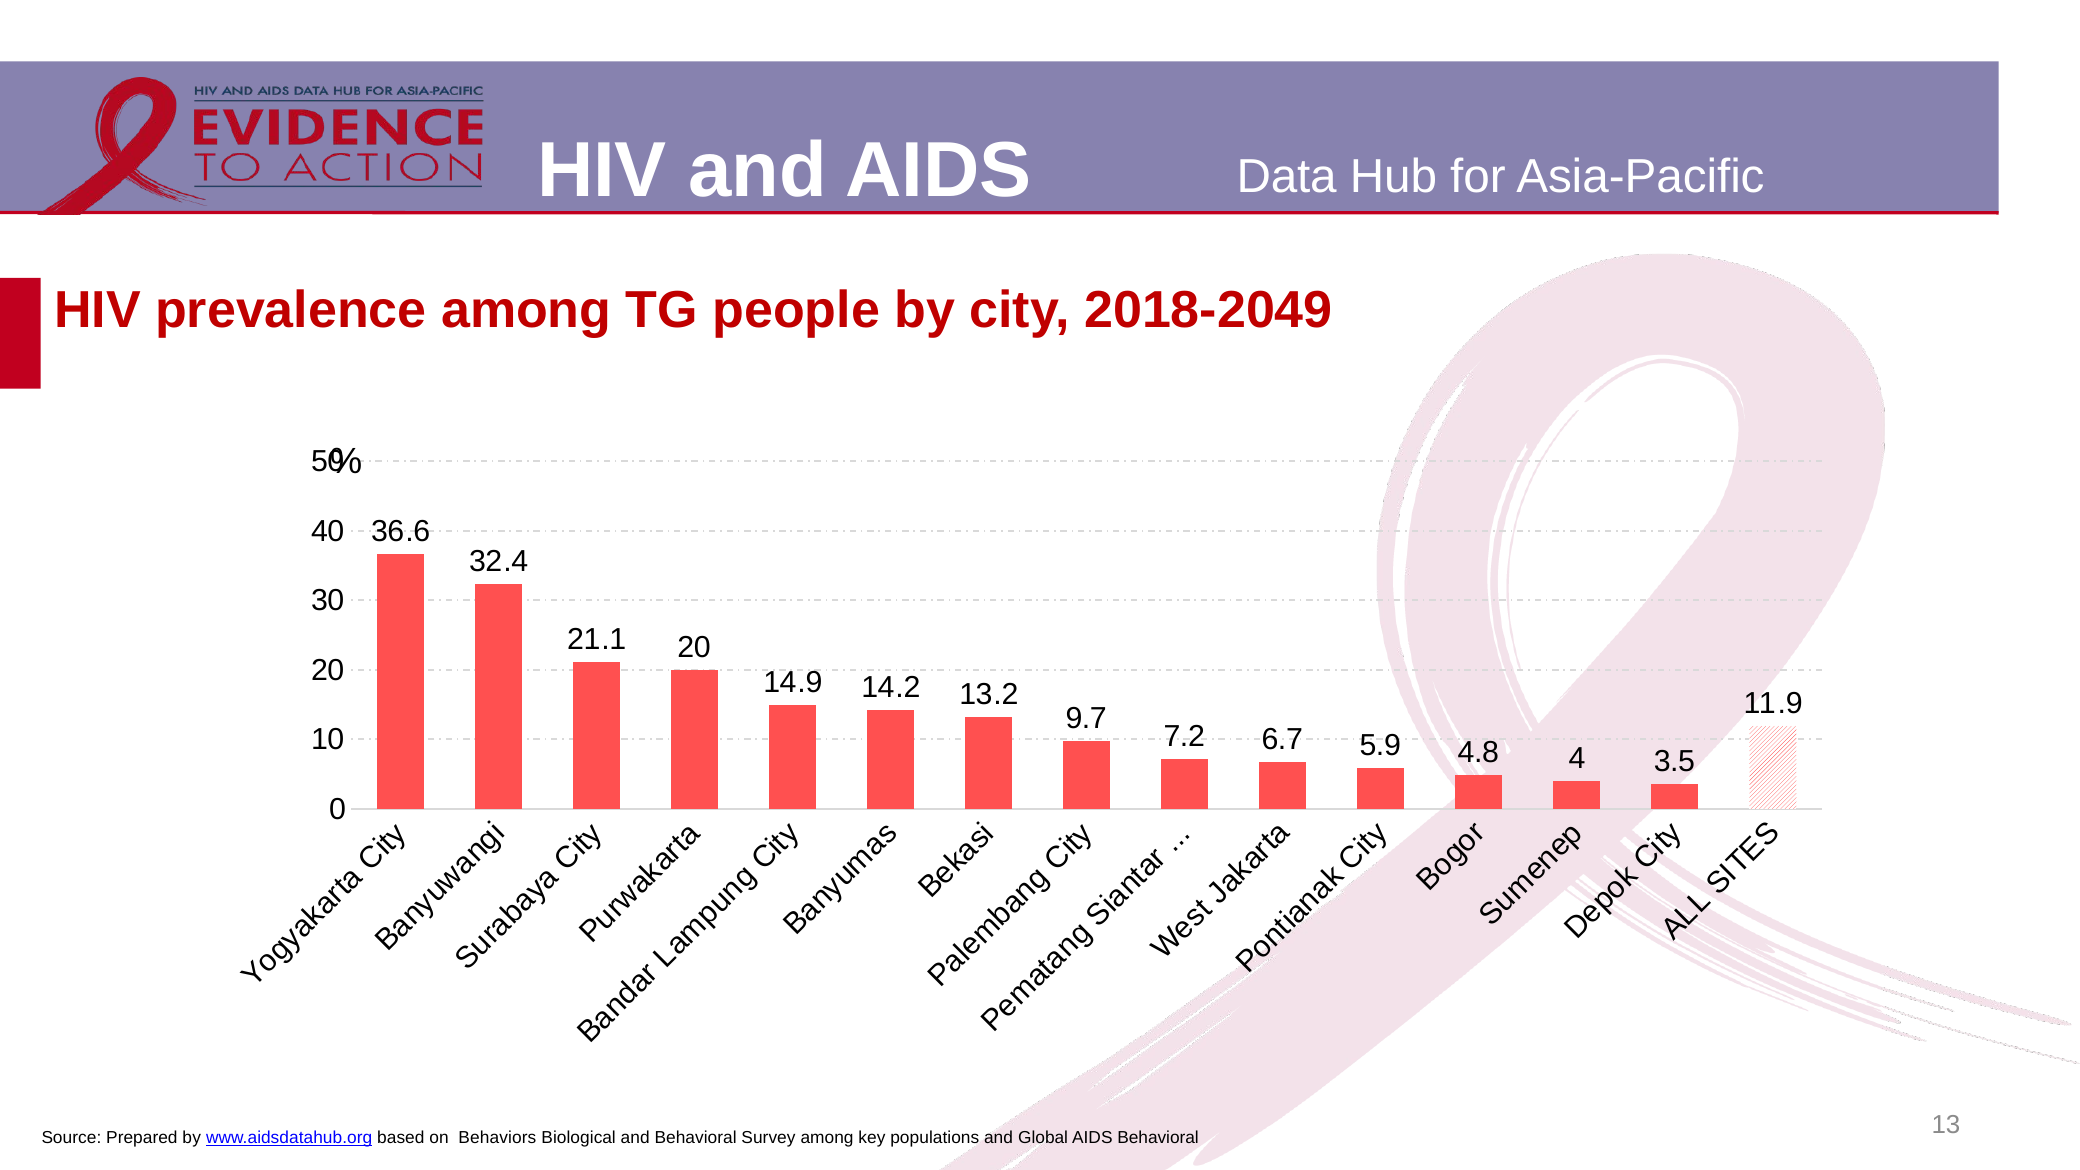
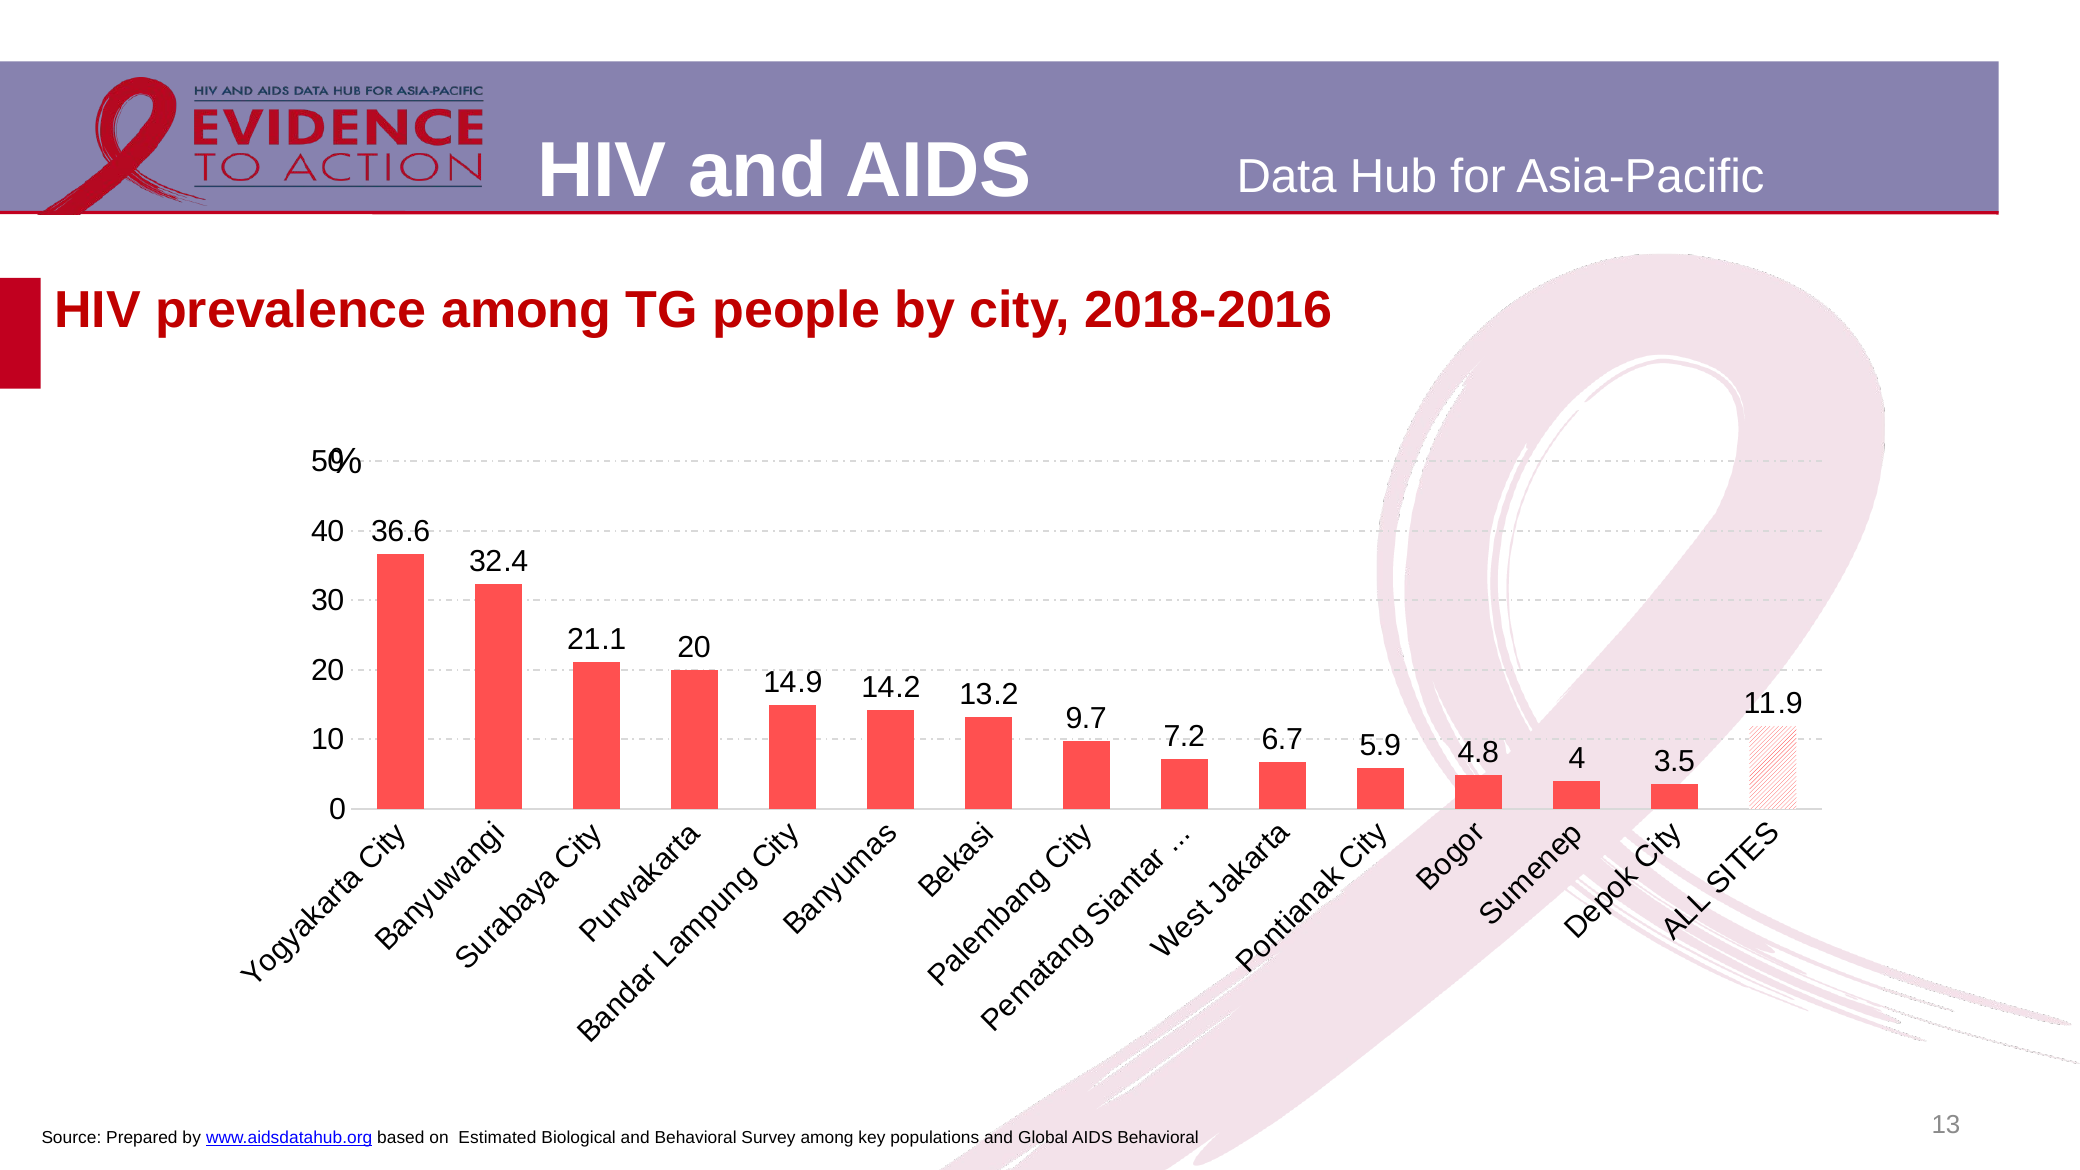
2018-2049: 2018-2049 -> 2018-2016
Behaviors: Behaviors -> Estimated
